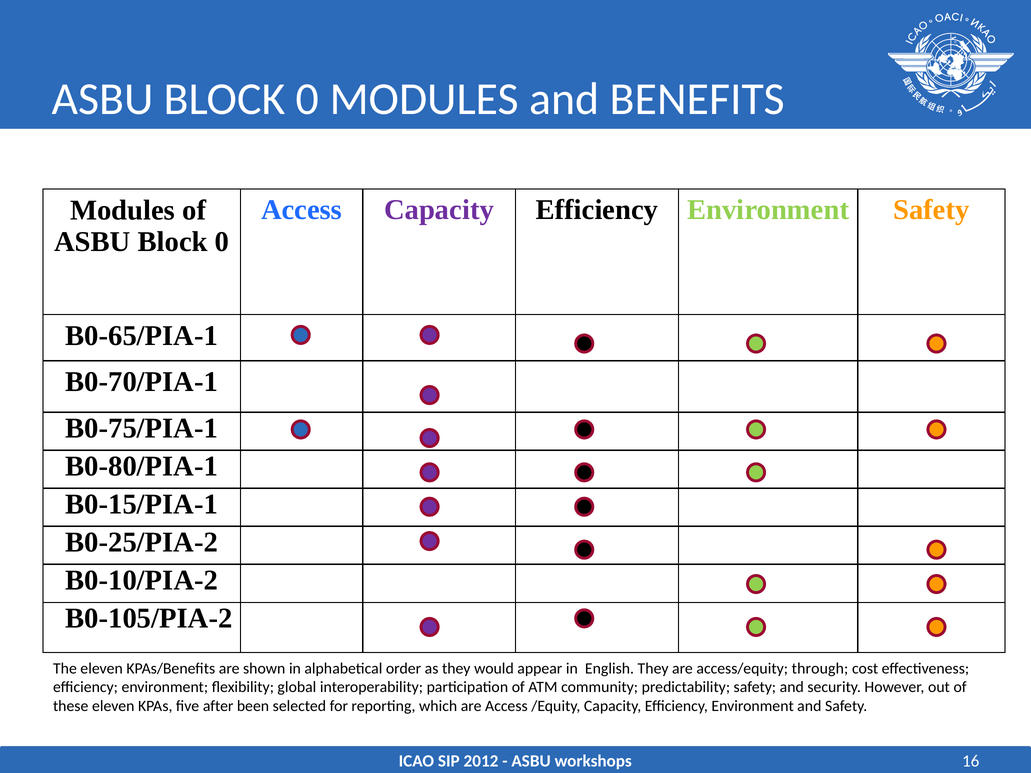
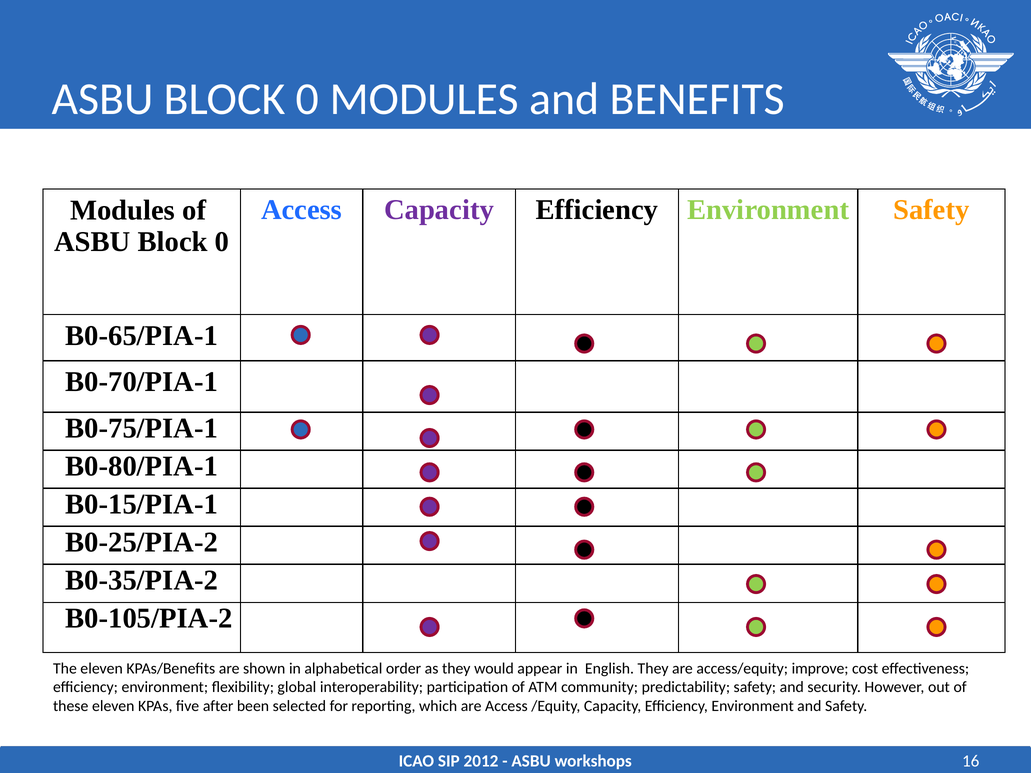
B0-10/PIA-2: B0-10/PIA-2 -> B0-35/PIA-2
through: through -> improve
